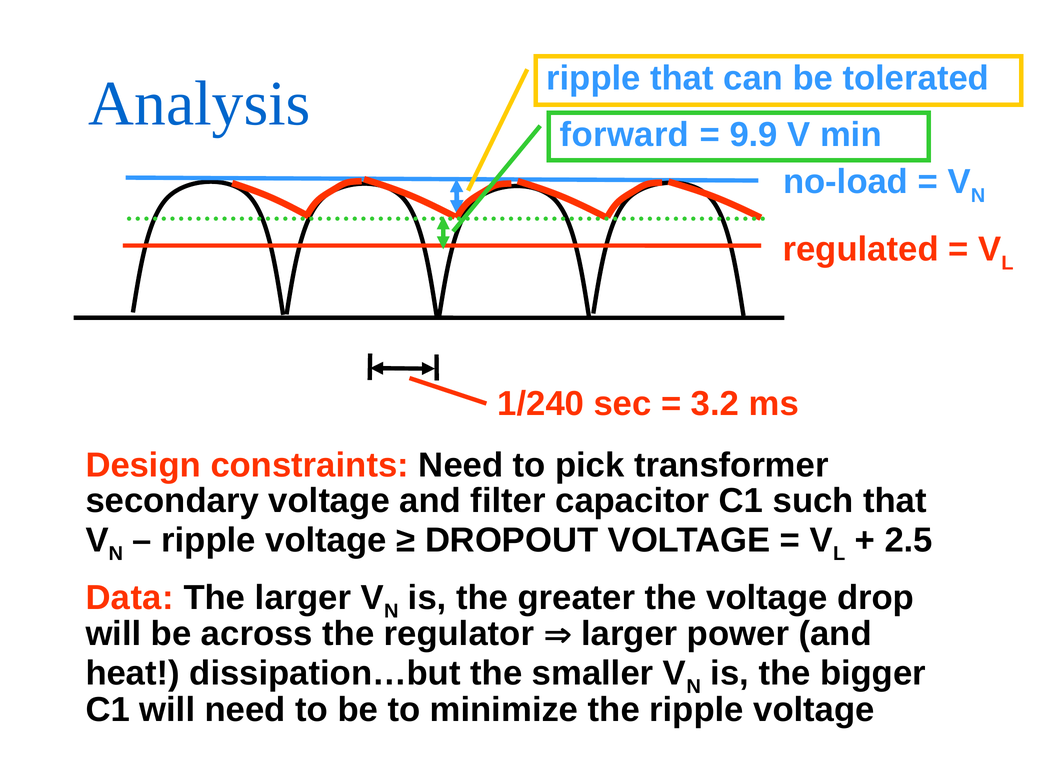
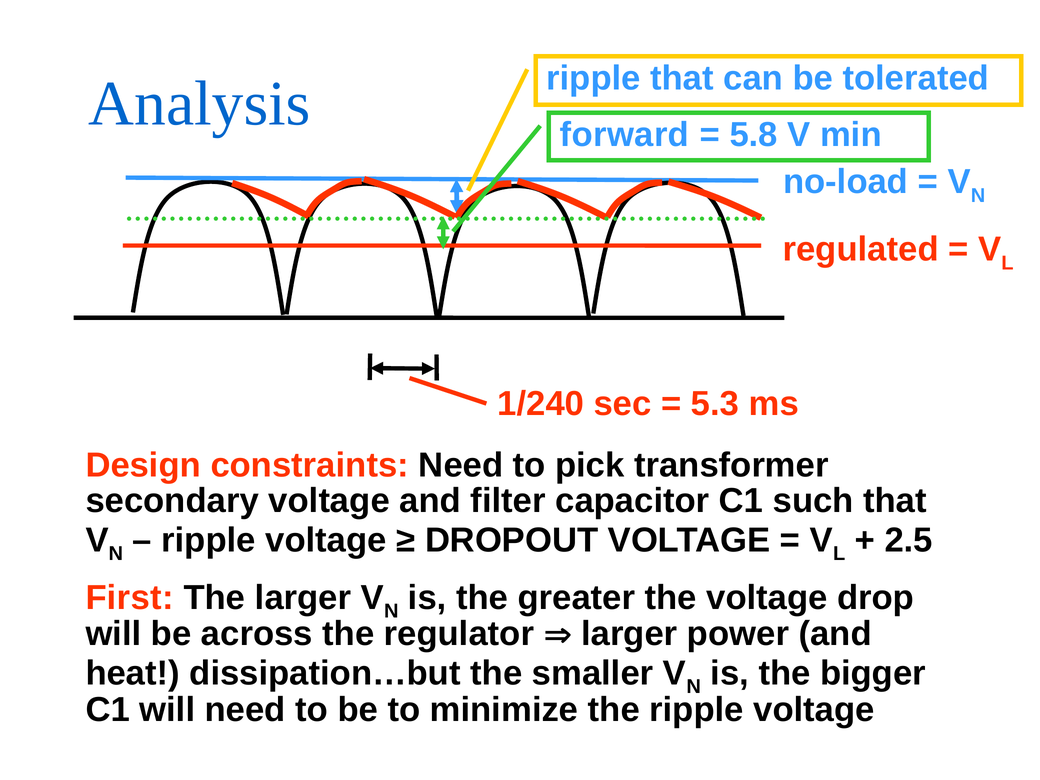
9.9: 9.9 -> 5.8
3.2: 3.2 -> 5.3
Data: Data -> First
